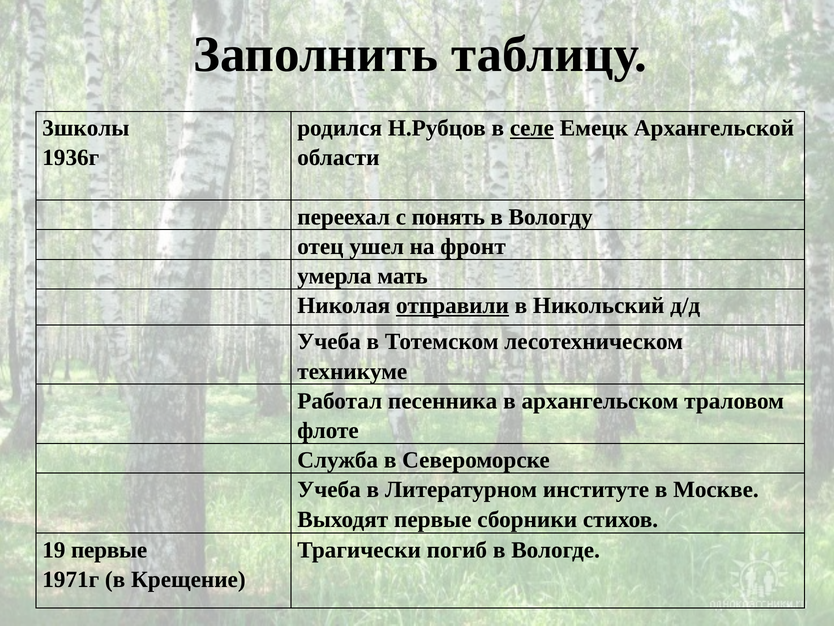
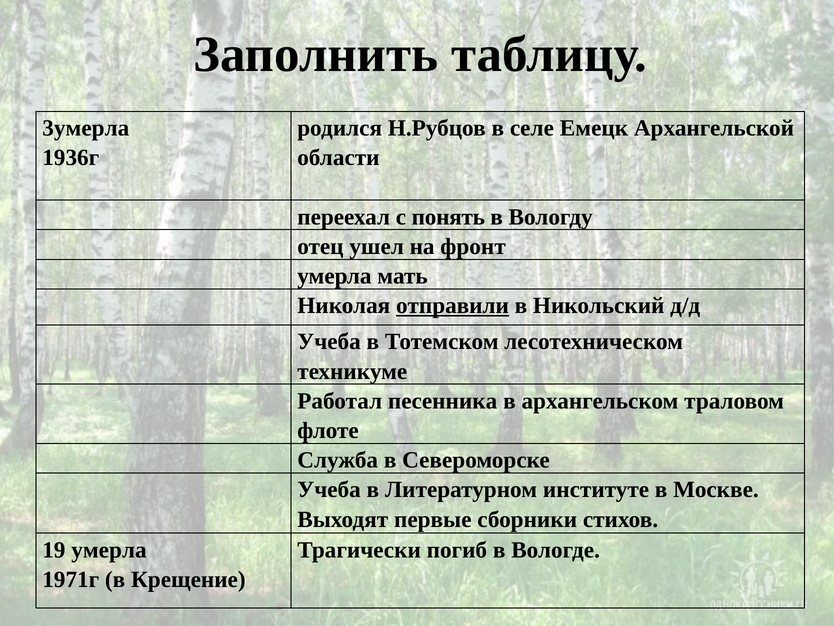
3школы: 3школы -> 3умерла
селе underline: present -> none
19 первые: первые -> умерла
